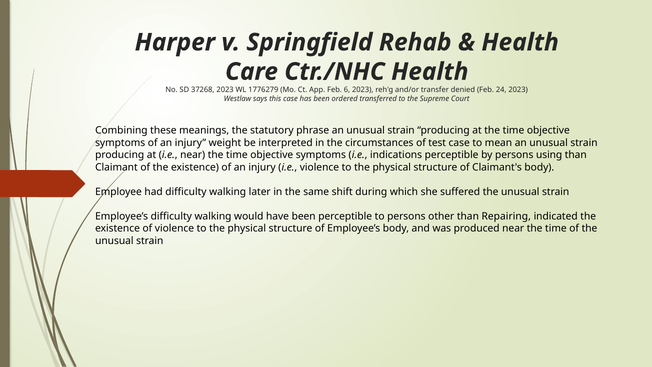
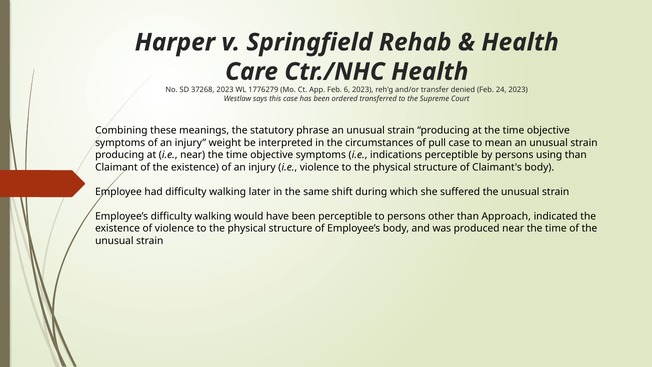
test: test -> pull
Repairing: Repairing -> Approach
